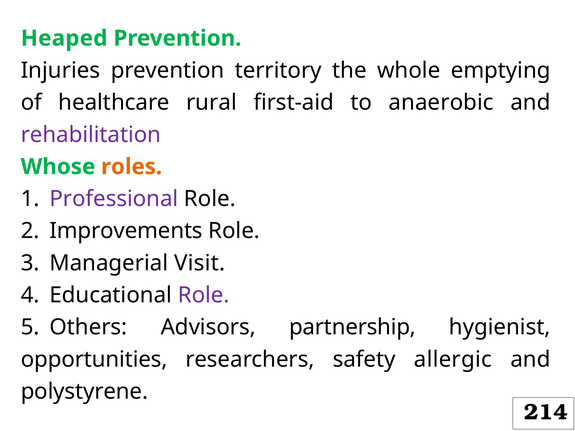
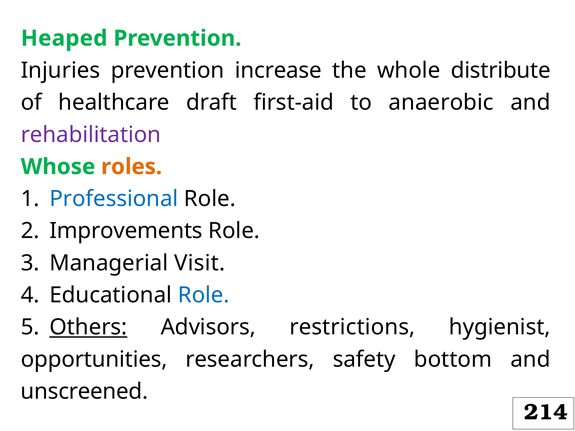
territory: territory -> increase
emptying: emptying -> distribute
rural: rural -> draft
Professional colour: purple -> blue
Role at (204, 295) colour: purple -> blue
Others underline: none -> present
partnership: partnership -> restrictions
allergic: allergic -> bottom
polystyrene: polystyrene -> unscreened
